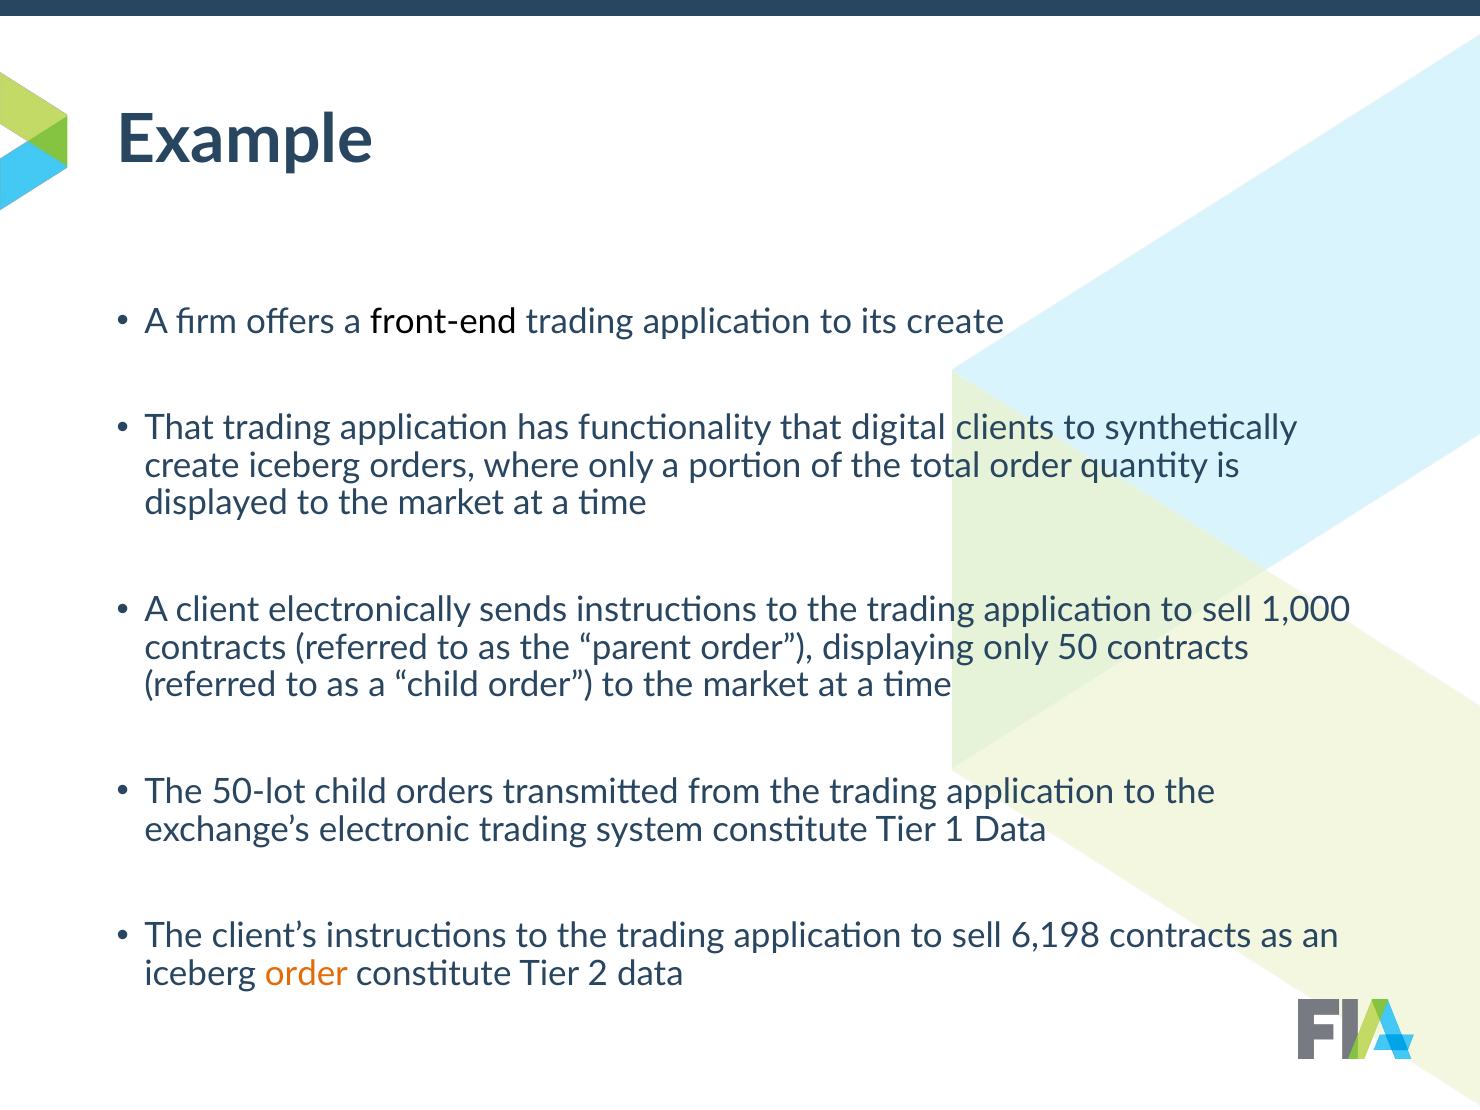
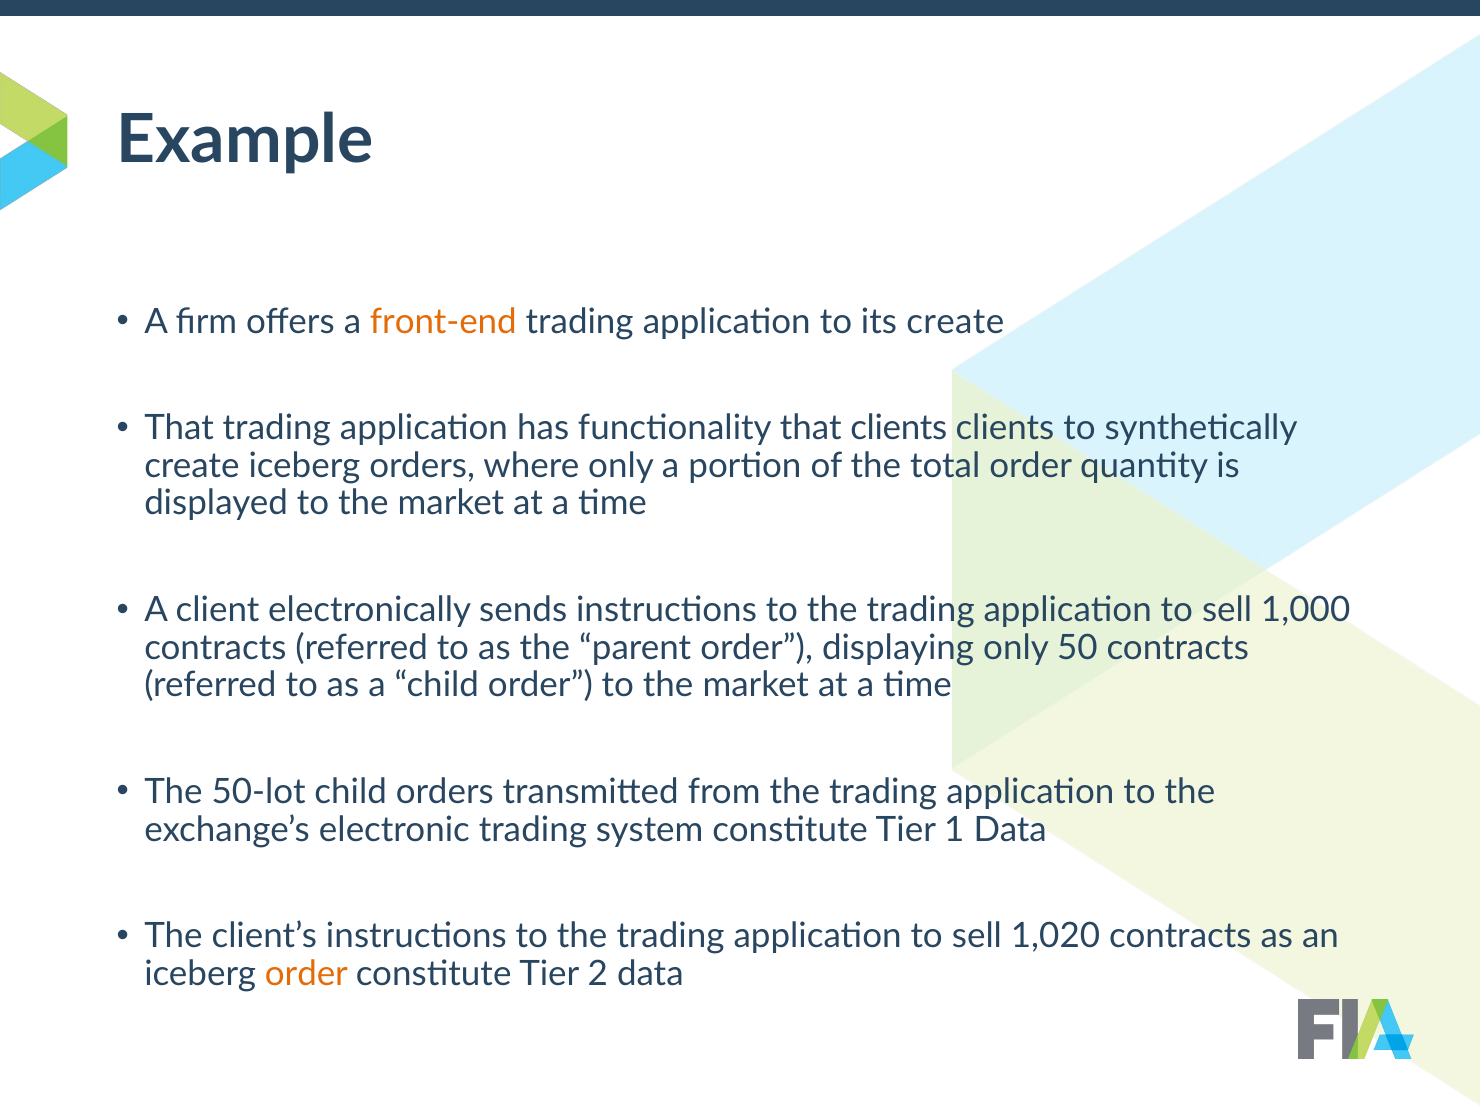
front-end colour: black -> orange
that digital: digital -> clients
6,198: 6,198 -> 1,020
